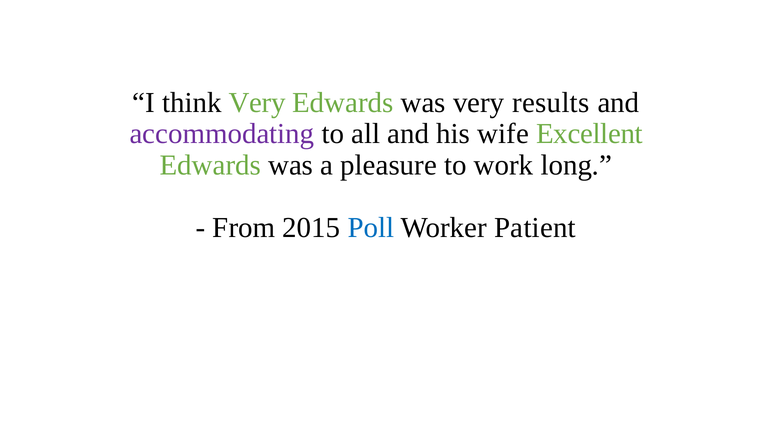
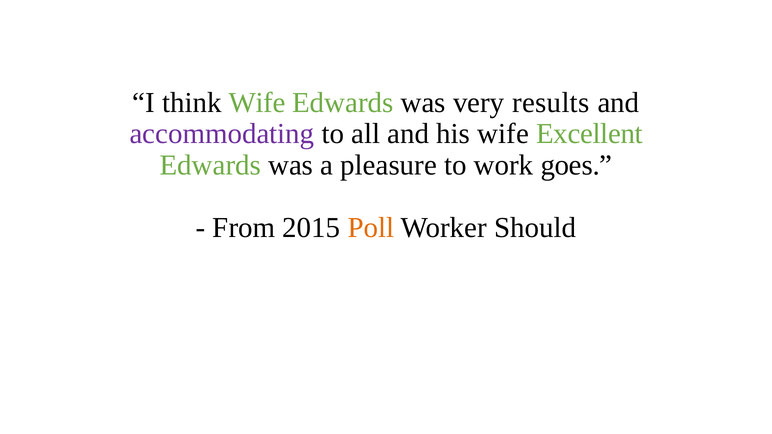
think Very: Very -> Wife
long: long -> goes
Poll colour: blue -> orange
Patient: Patient -> Should
